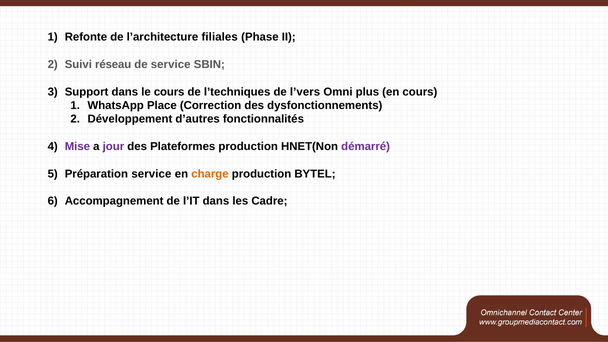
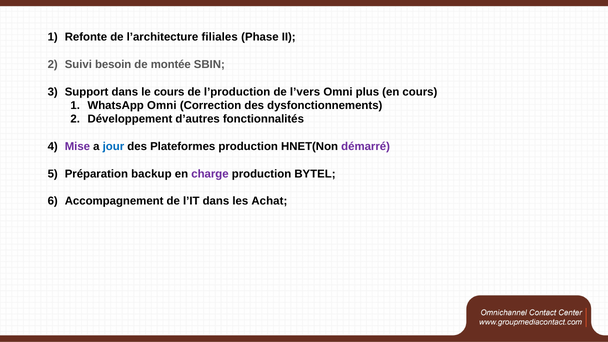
réseau: réseau -> besoin
de service: service -> montée
l’techniques: l’techniques -> l’production
WhatsApp Place: Place -> Omni
jour colour: purple -> blue
Préparation service: service -> backup
charge colour: orange -> purple
Cadre: Cadre -> Achat
